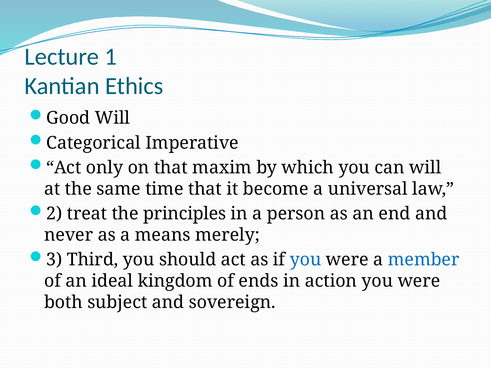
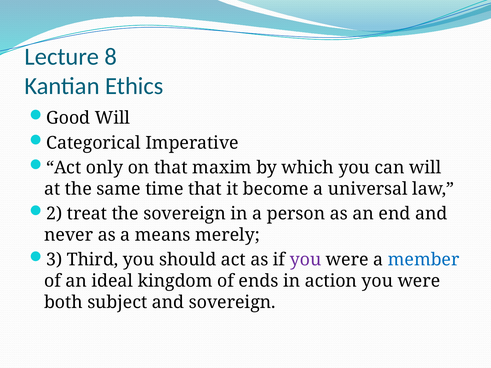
1: 1 -> 8
the principles: principles -> sovereign
you at (306, 260) colour: blue -> purple
